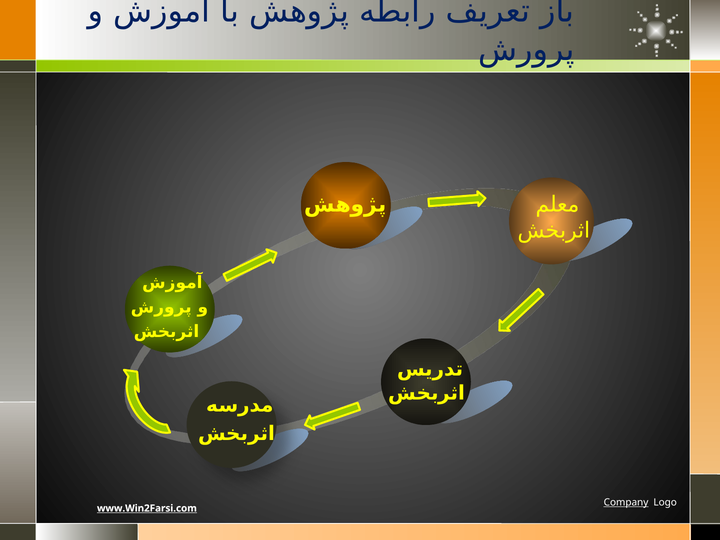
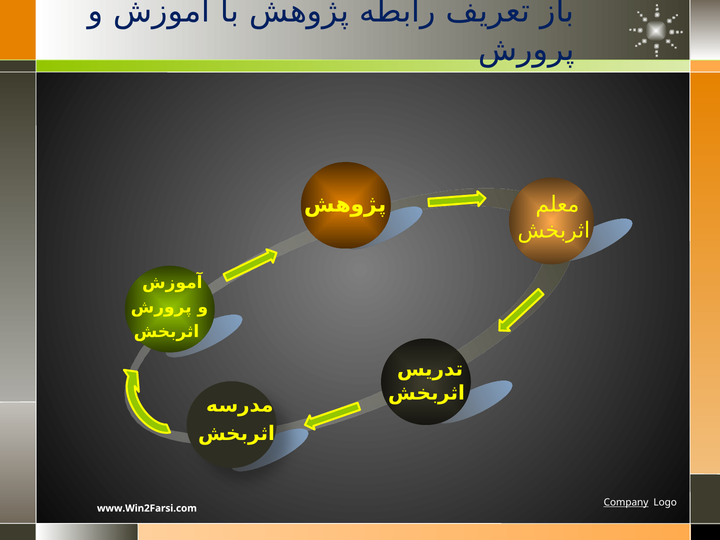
www.Win2Farsi.com underline: present -> none
